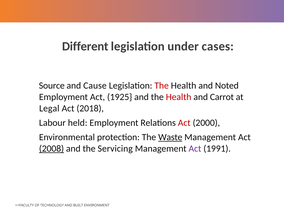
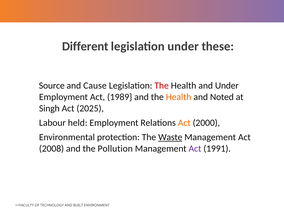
cases: cases -> these
and Noted: Noted -> Under
1925: 1925 -> 1989
Health at (179, 97) colour: red -> orange
Carrot: Carrot -> Noted
Legal: Legal -> Singh
2018: 2018 -> 2025
Act at (184, 123) colour: red -> orange
2008 underline: present -> none
Servicing: Servicing -> Pollution
